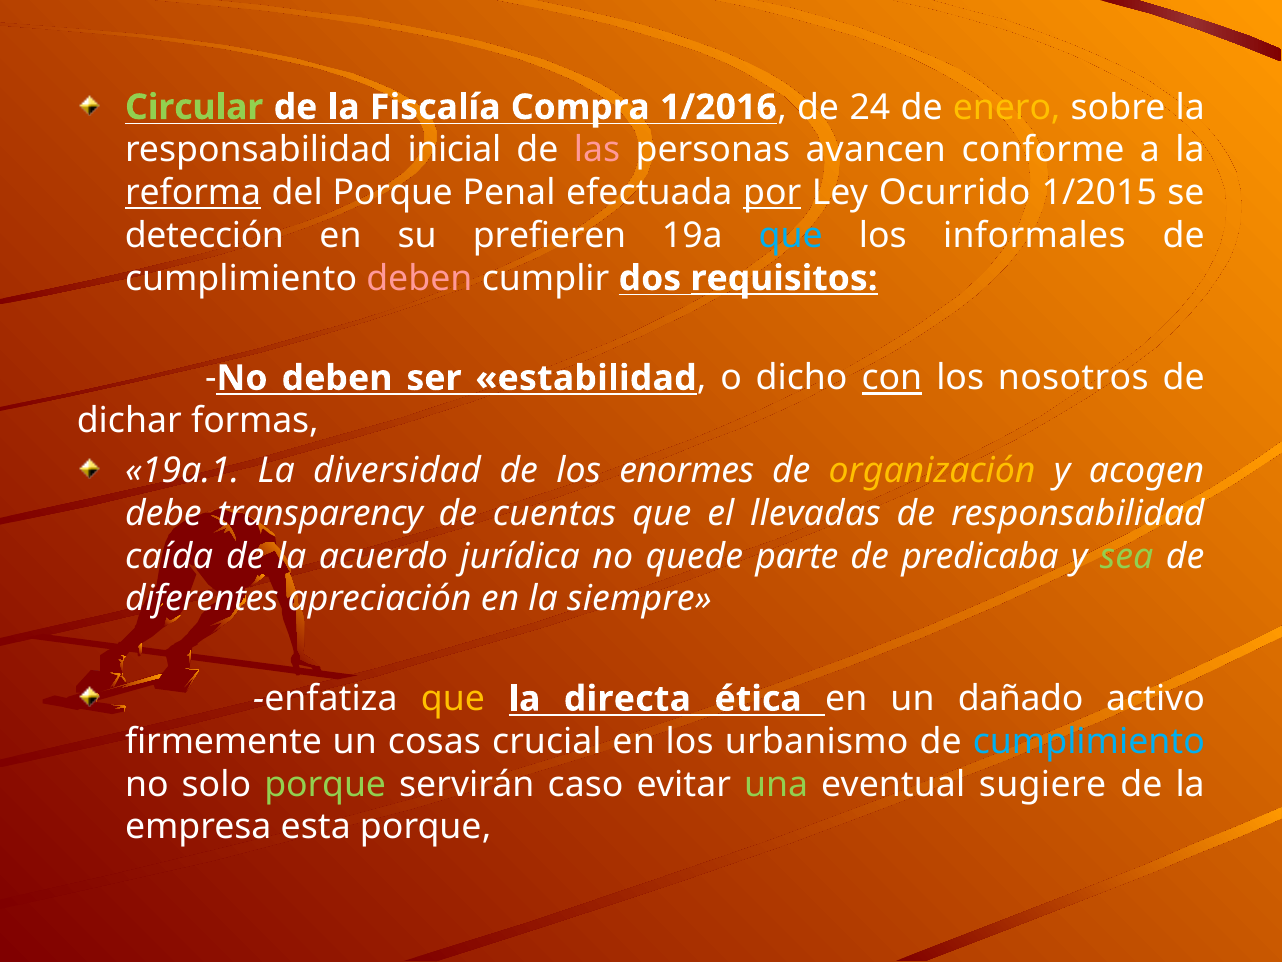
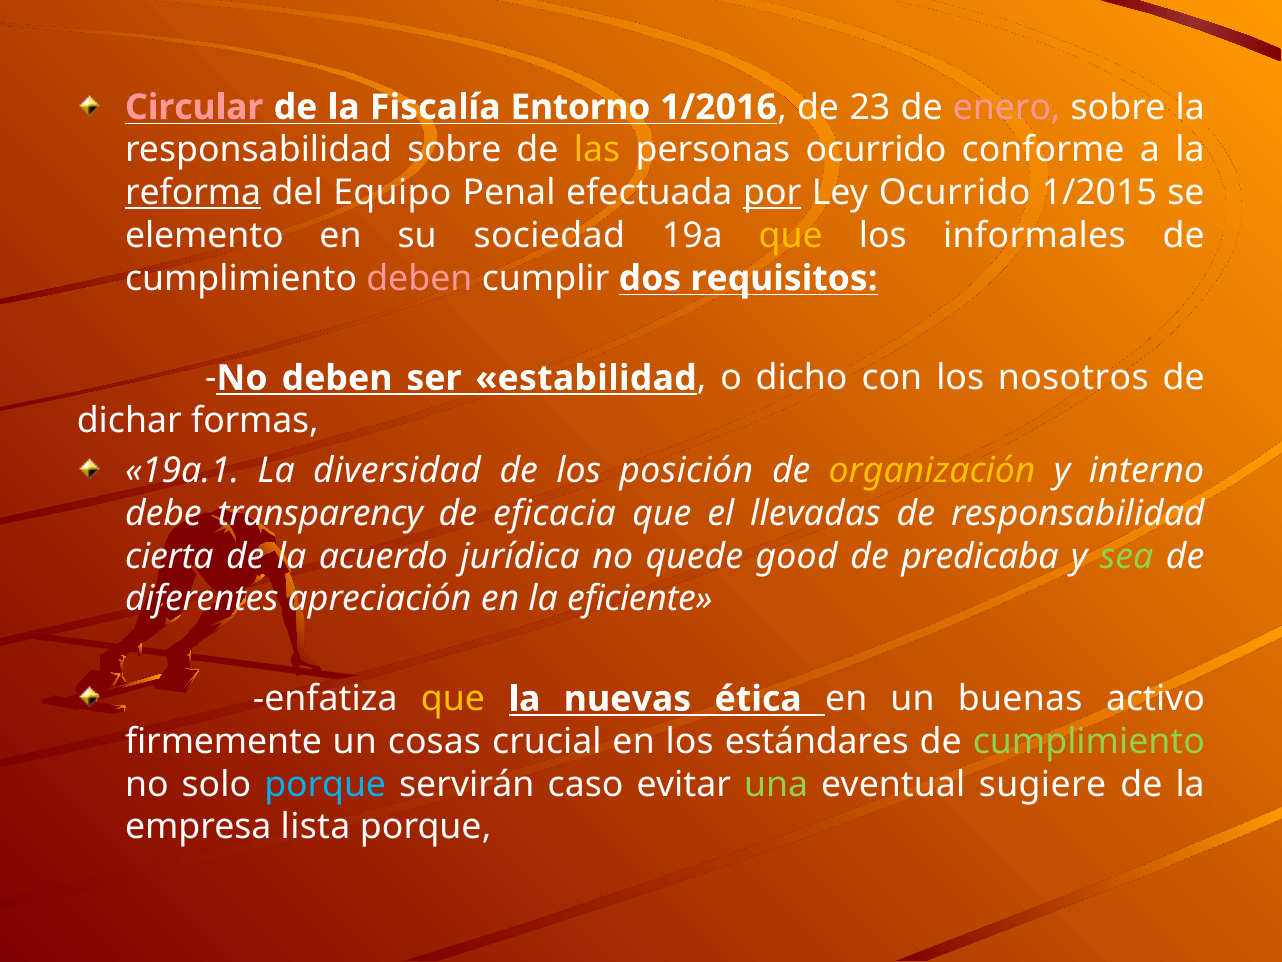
Circular colour: light green -> pink
Compra: Compra -> Entorno
24: 24 -> 23
enero colour: yellow -> pink
responsabilidad inicial: inicial -> sobre
las colour: pink -> yellow
personas avancen: avancen -> ocurrido
del Porque: Porque -> Equipo
detección: detección -> elemento
prefieren: prefieren -> sociedad
que at (791, 235) colour: light blue -> yellow
requisitos underline: present -> none
con underline: present -> none
enormes: enormes -> posición
acogen: acogen -> interno
cuentas: cuentas -> eficacia
caída: caída -> cierta
parte: parte -> good
siempre: siempre -> eficiente
directa: directa -> nuevas
dañado: dañado -> buenas
urbanismo: urbanismo -> estándares
cumplimiento at (1089, 741) colour: light blue -> light green
porque at (325, 784) colour: light green -> light blue
esta: esta -> lista
